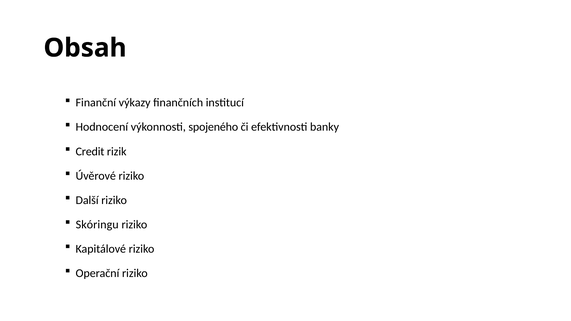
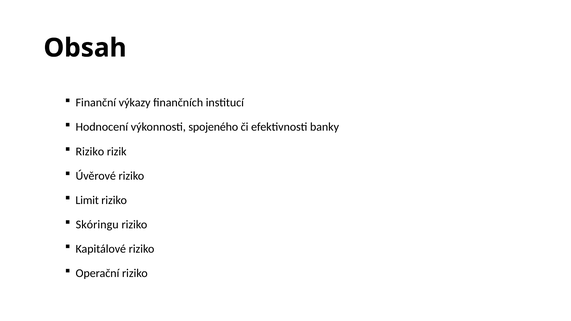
Credit at (90, 152): Credit -> Riziko
Další: Další -> Limit
